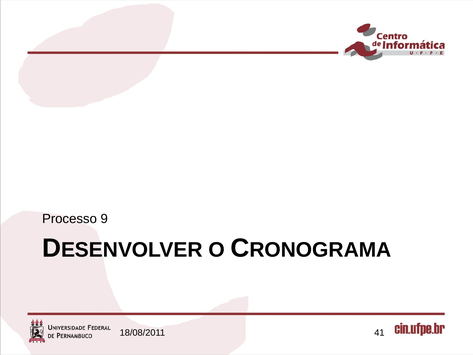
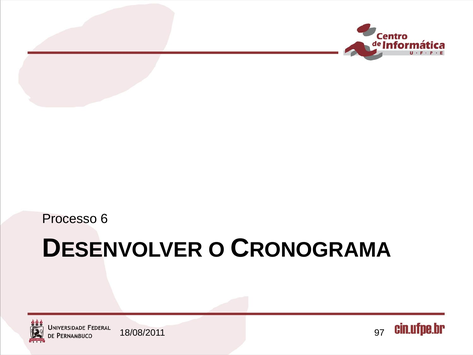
9: 9 -> 6
41: 41 -> 97
